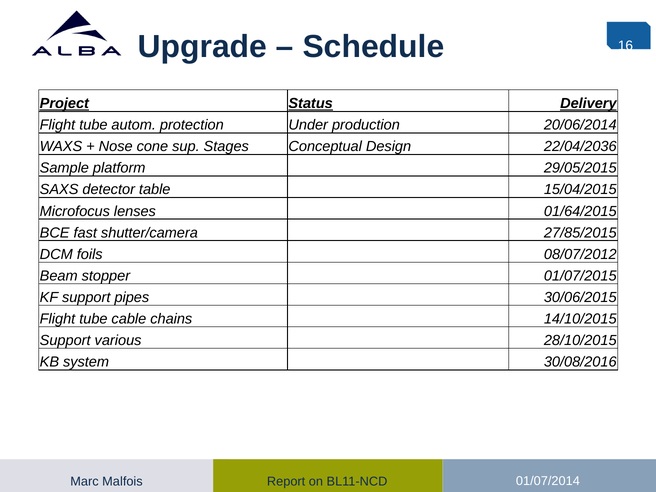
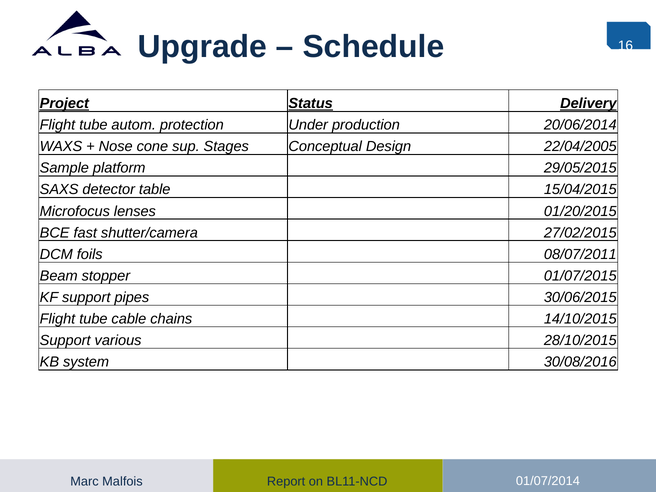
22/04/2036: 22/04/2036 -> 22/04/2005
01/64/2015: 01/64/2015 -> 01/20/2015
27/85/2015: 27/85/2015 -> 27/02/2015
08/07/2012: 08/07/2012 -> 08/07/2011
